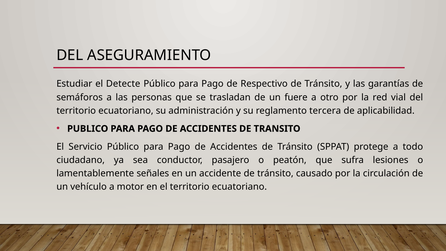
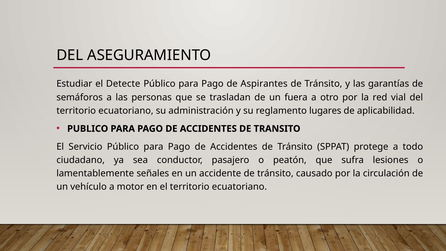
Respectivo: Respectivo -> Aspirantes
fuere: fuere -> fuera
tercera: tercera -> lugares
